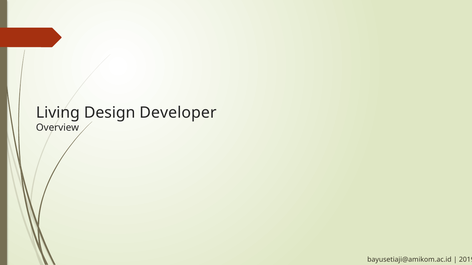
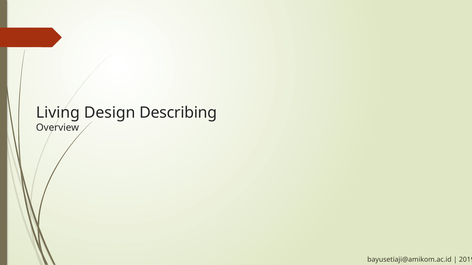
Developer: Developer -> Describing
